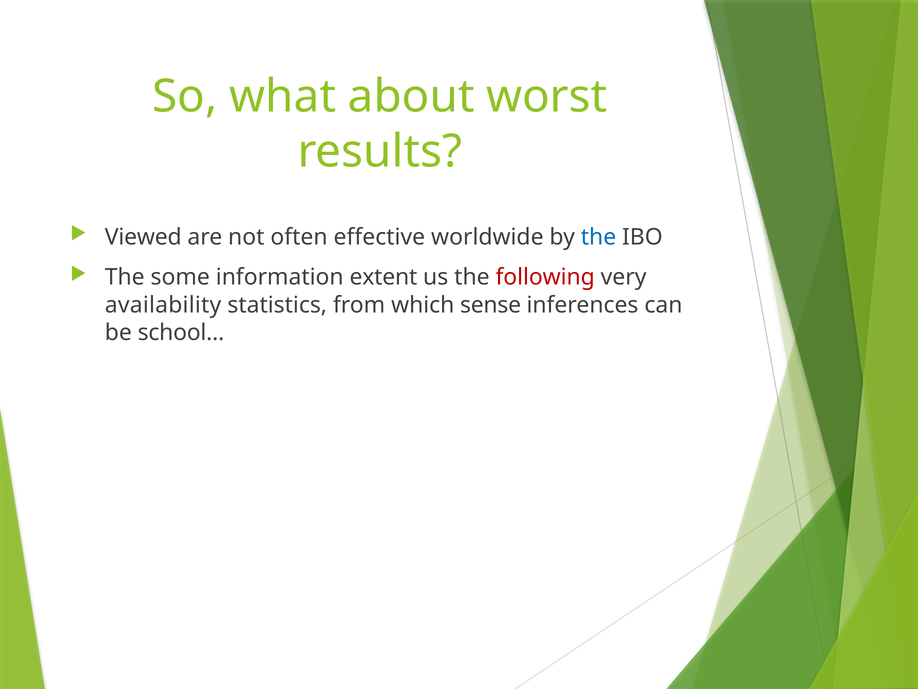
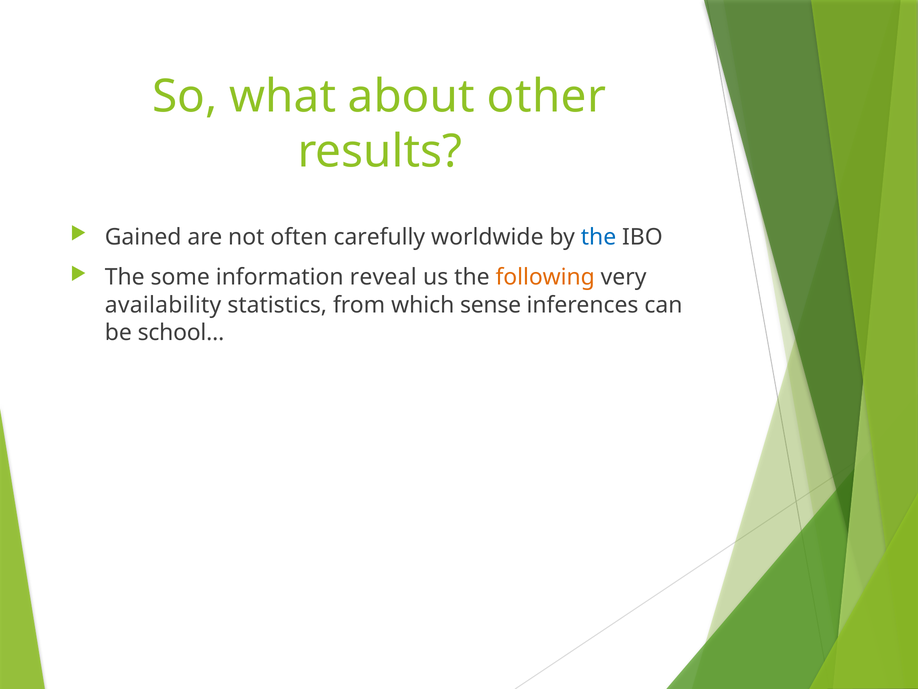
worst: worst -> other
Viewed: Viewed -> Gained
effective: effective -> carefully
extent: extent -> reveal
following colour: red -> orange
